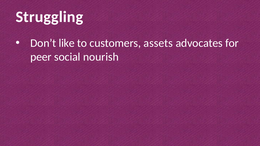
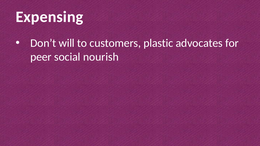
Struggling: Struggling -> Expensing
like: like -> will
assets: assets -> plastic
